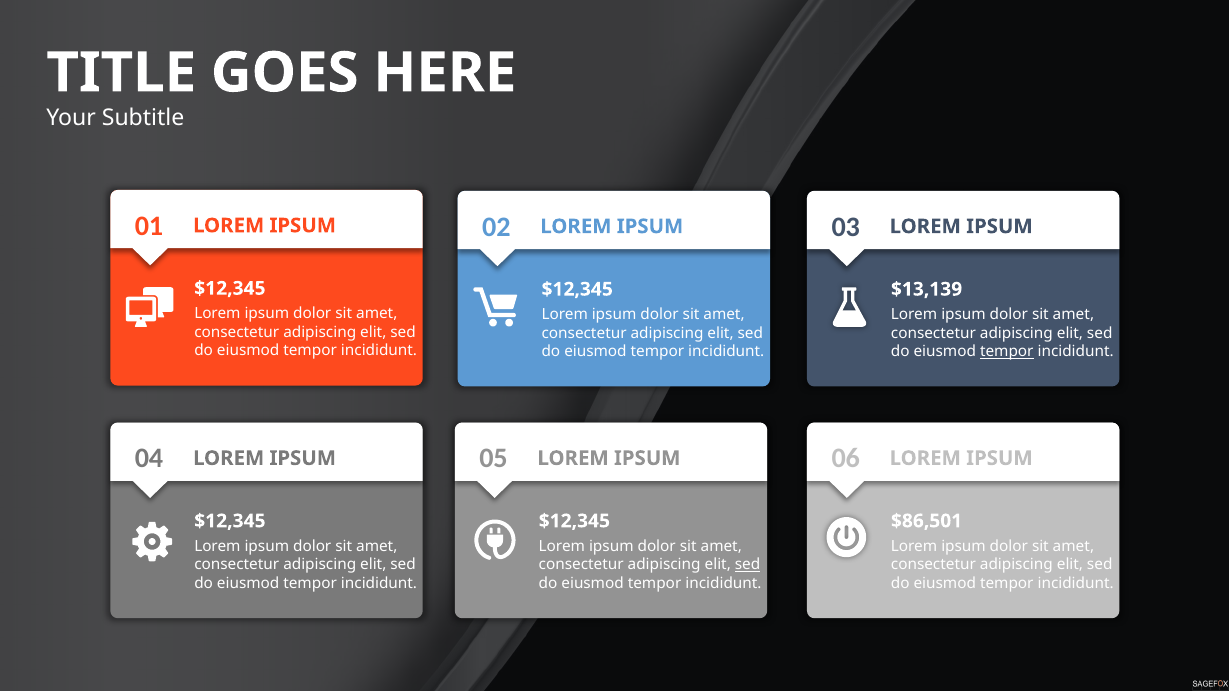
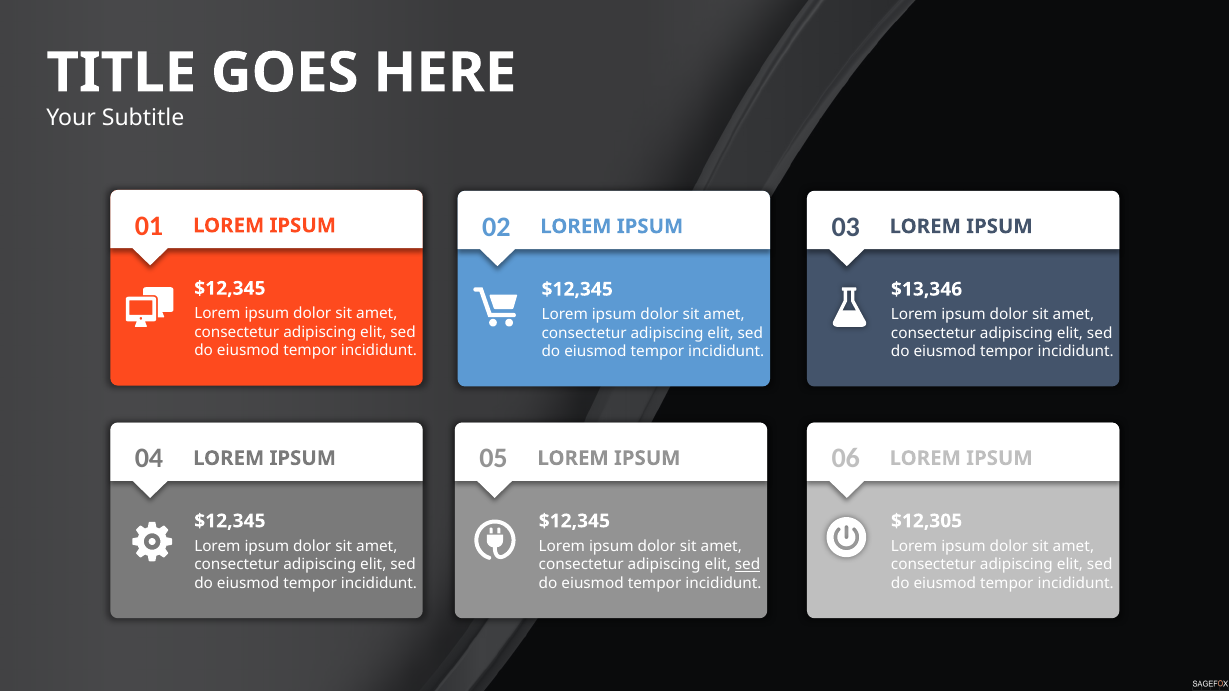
$13,139: $13,139 -> $13,346
tempor at (1007, 352) underline: present -> none
$86,501: $86,501 -> $12,305
